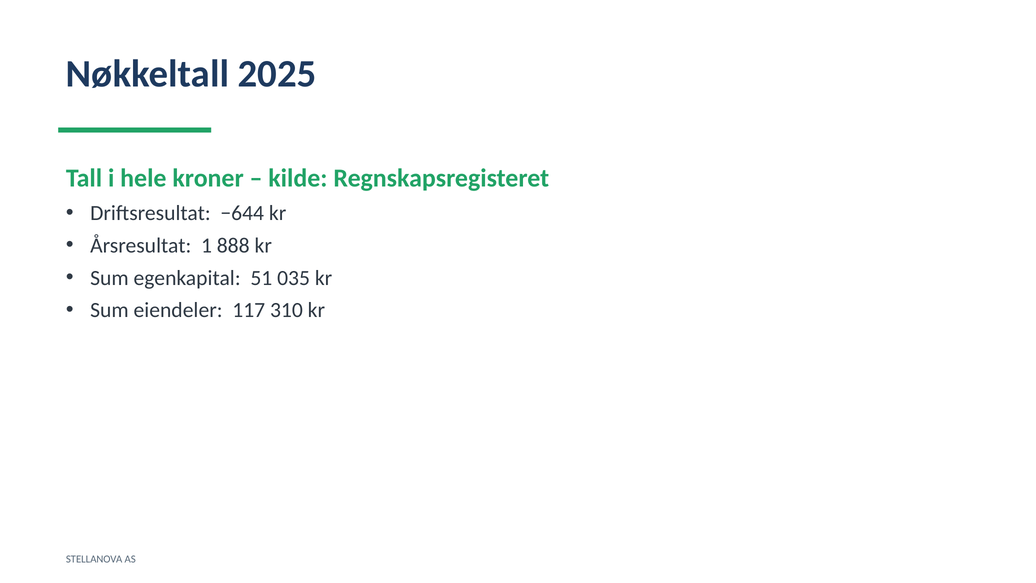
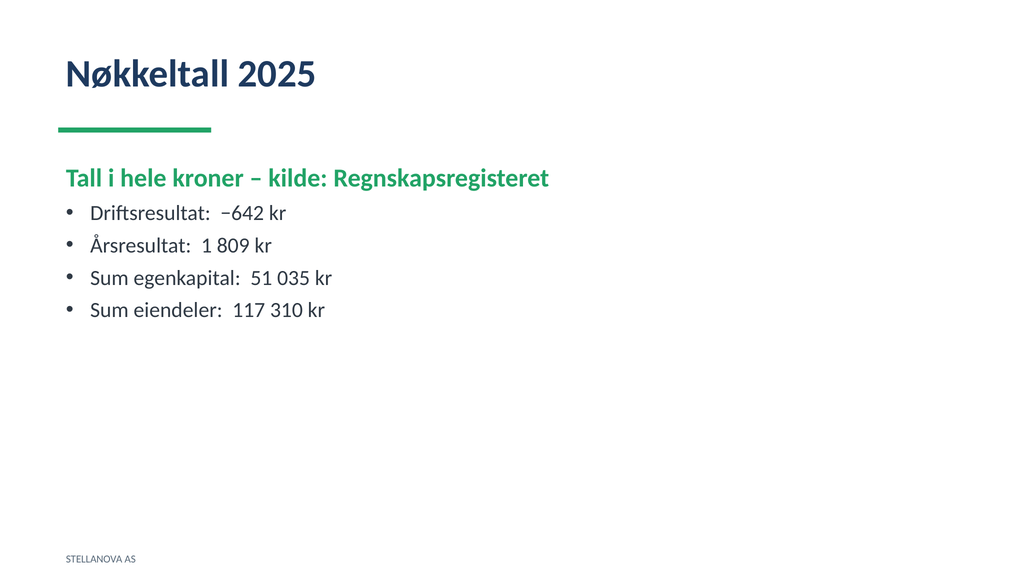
−644: −644 -> −642
888: 888 -> 809
